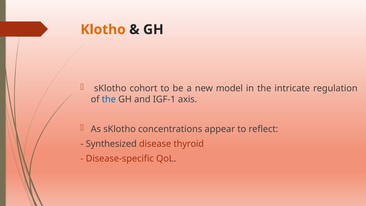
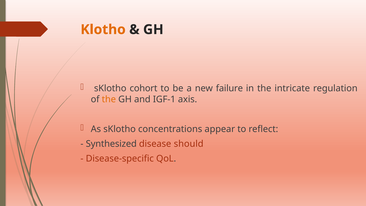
model: model -> failure
the at (109, 99) colour: blue -> orange
thyroid: thyroid -> should
